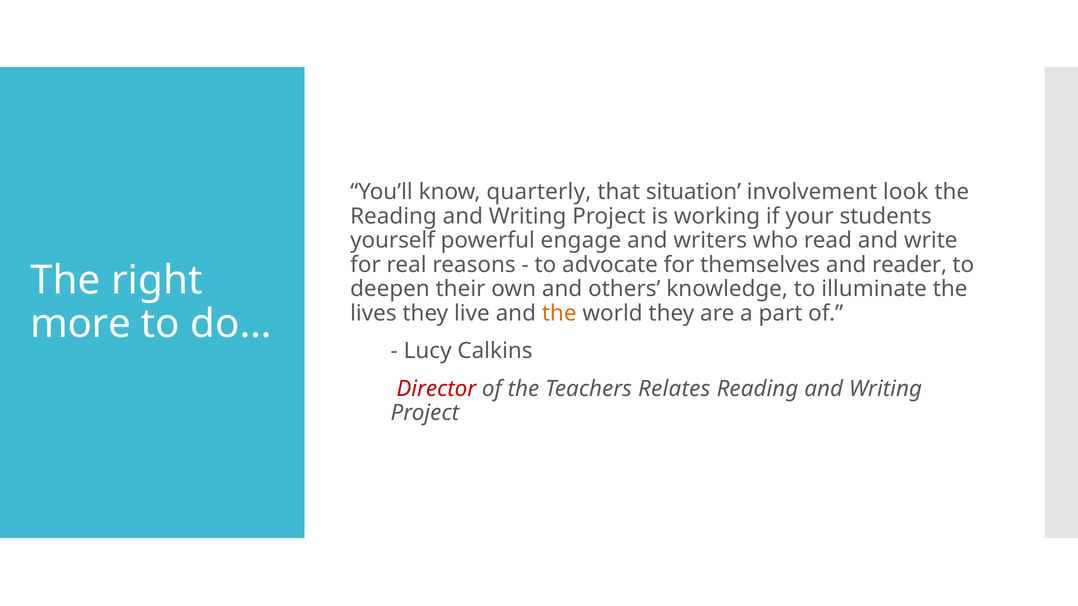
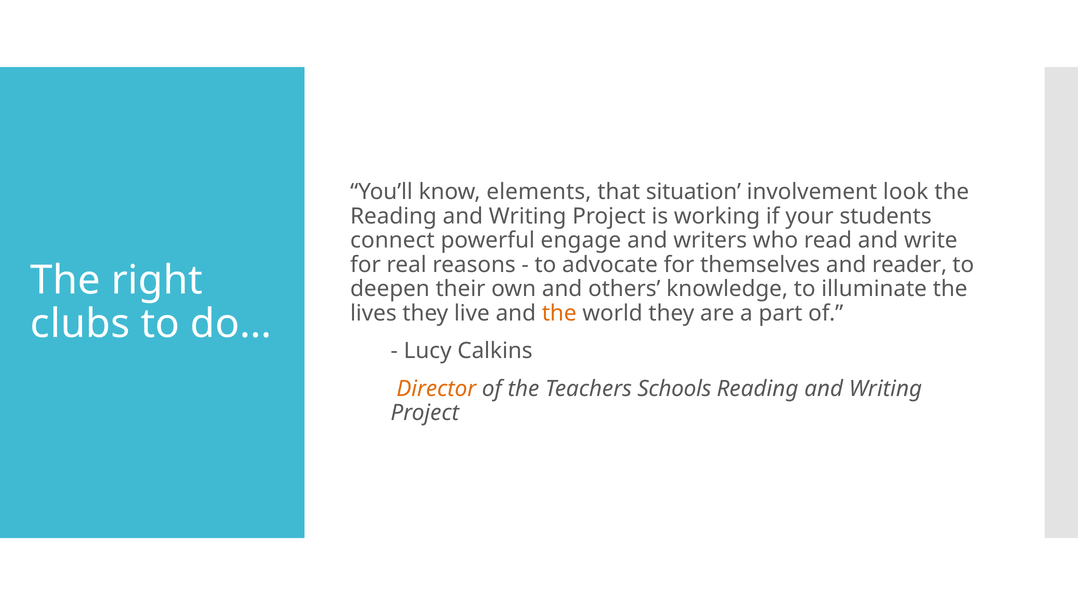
quarterly: quarterly -> elements
yourself: yourself -> connect
more: more -> clubs
Director colour: red -> orange
Relates: Relates -> Schools
